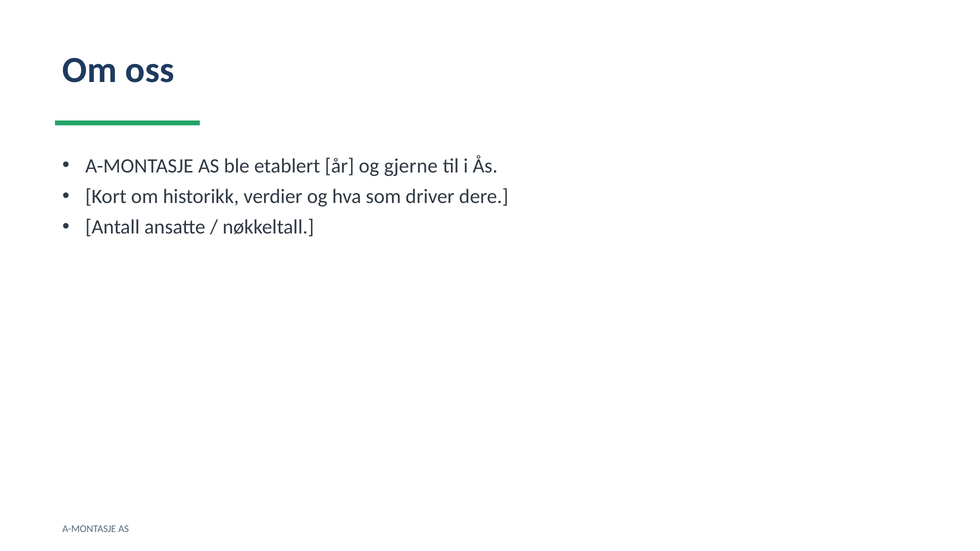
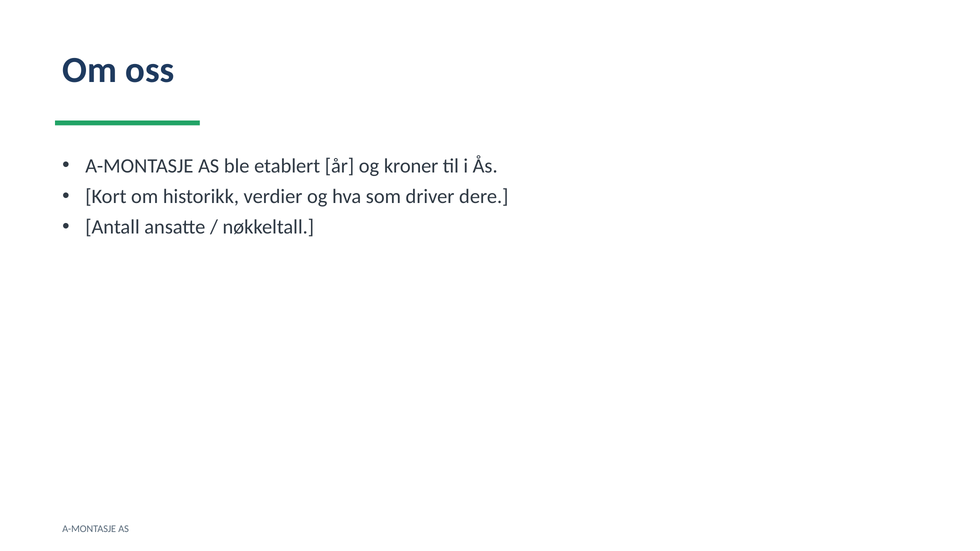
gjerne: gjerne -> kroner
